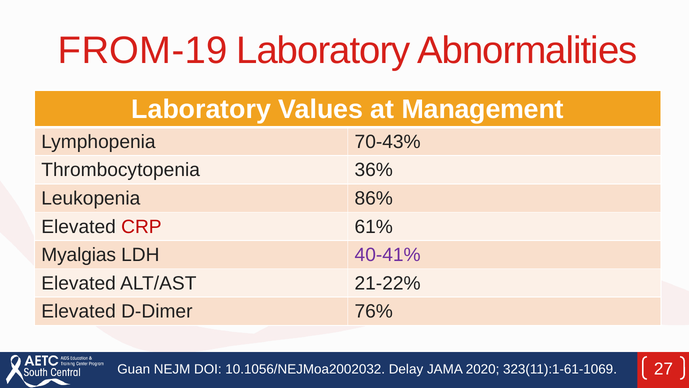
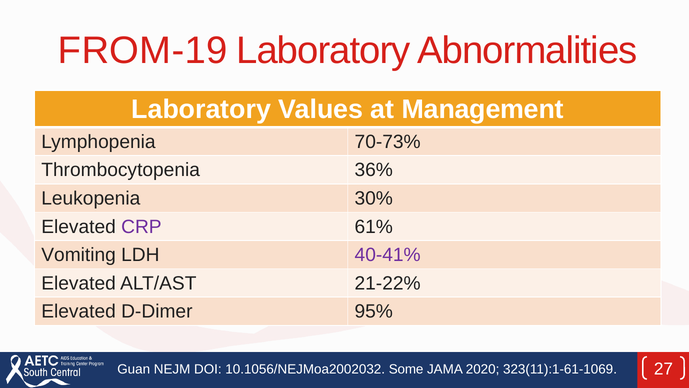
70-43%: 70-43% -> 70-73%
86%: 86% -> 30%
CRP colour: red -> purple
Myalgias: Myalgias -> Vomiting
76%: 76% -> 95%
Delay: Delay -> Some
